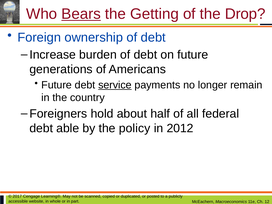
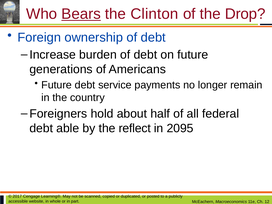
Getting: Getting -> Clinton
service underline: present -> none
policy: policy -> reflect
2012: 2012 -> 2095
